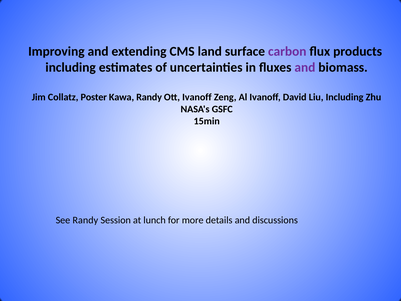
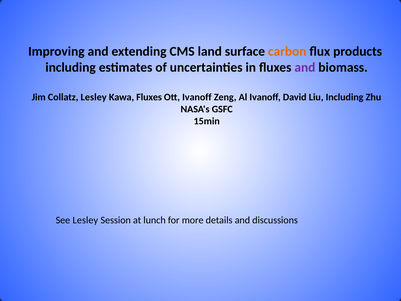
carbon colour: purple -> orange
Collatz Poster: Poster -> Lesley
Kawa Randy: Randy -> Fluxes
See Randy: Randy -> Lesley
